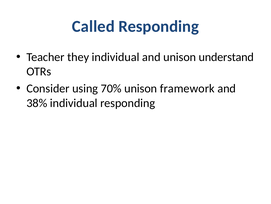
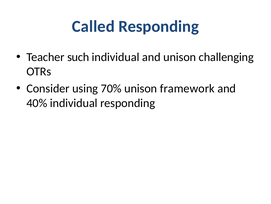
they: they -> such
understand: understand -> challenging
38%: 38% -> 40%
